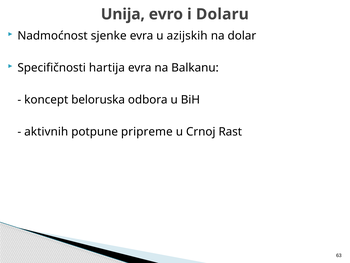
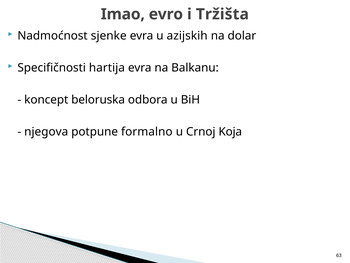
Unija: Unija -> Imao
Dolaru: Dolaru -> Tržišta
aktivnih: aktivnih -> njegova
pripreme: pripreme -> formalno
Rast: Rast -> Koja
